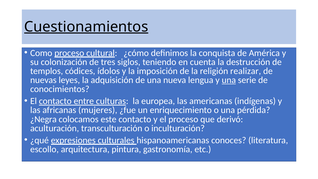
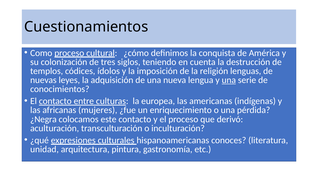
Cuestionamientos underline: present -> none
realizar: realizar -> lenguas
escollo: escollo -> unidad
